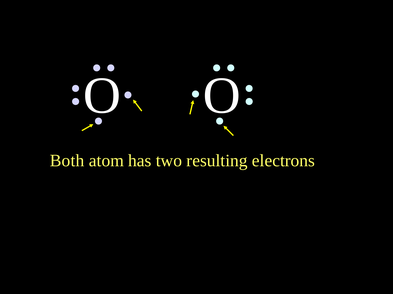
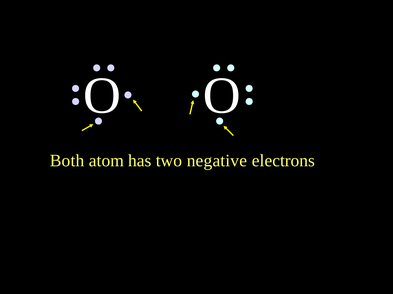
resulting: resulting -> negative
